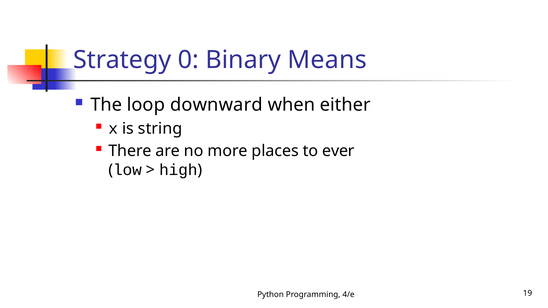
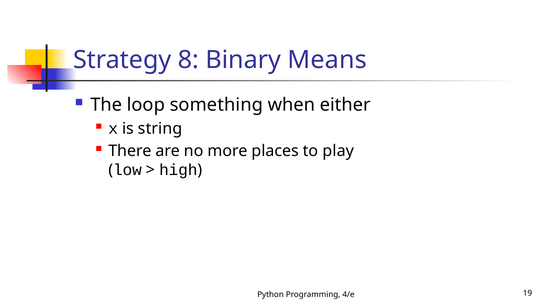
0: 0 -> 8
downward: downward -> something
ever: ever -> play
